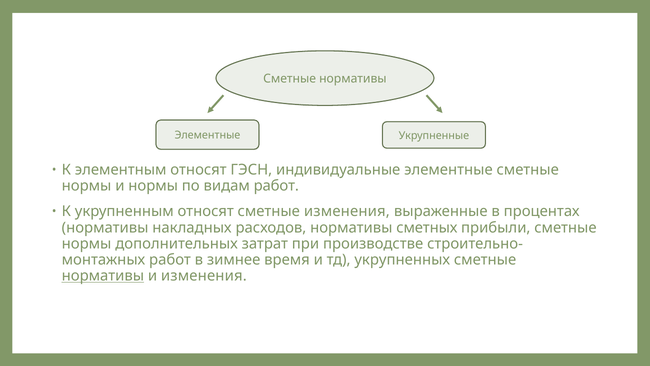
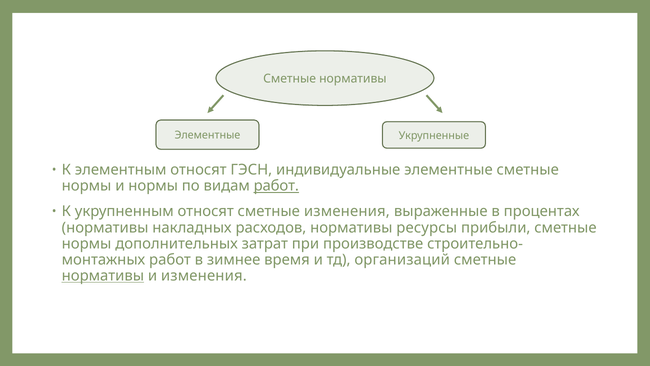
работ at (276, 186) underline: none -> present
сметных: сметных -> ресурсы
укрупненных: укрупненных -> организаций
